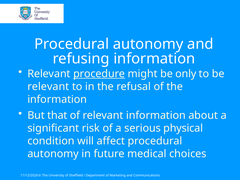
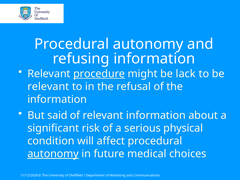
only: only -> lack
that: that -> said
autonomy at (53, 154) underline: none -> present
